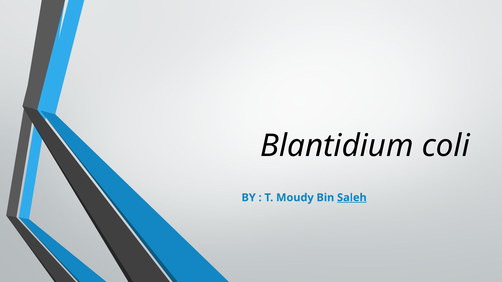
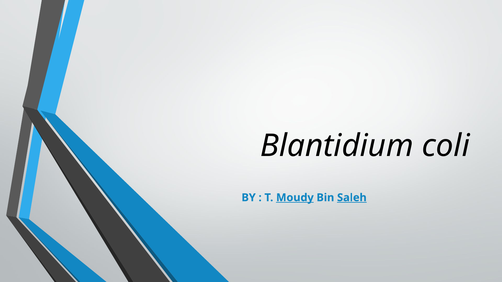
Moudy underline: none -> present
